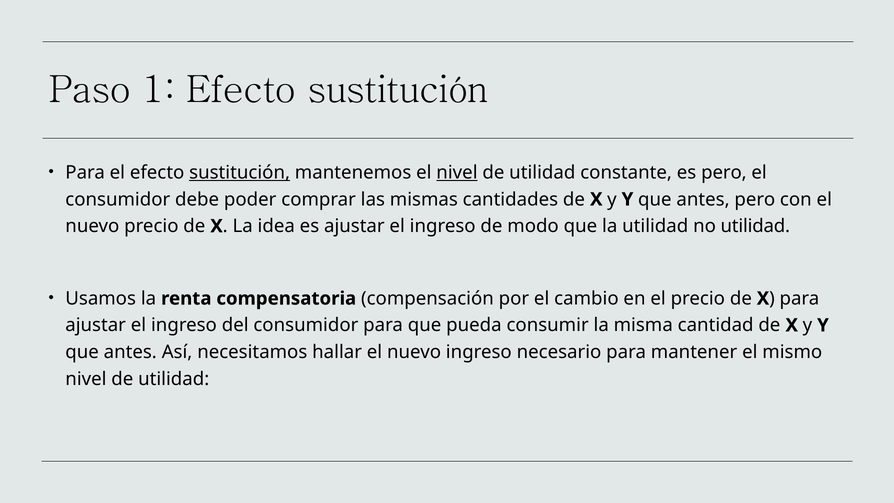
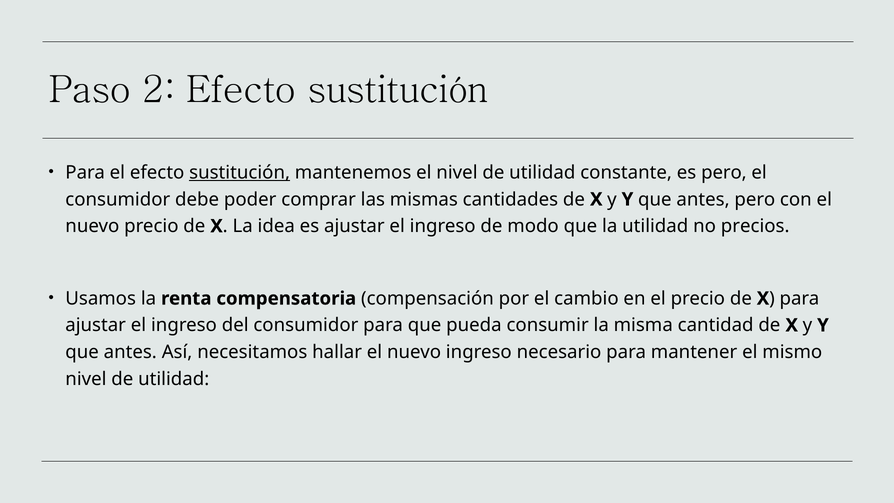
1: 1 -> 2
nivel at (457, 173) underline: present -> none
no utilidad: utilidad -> precios
